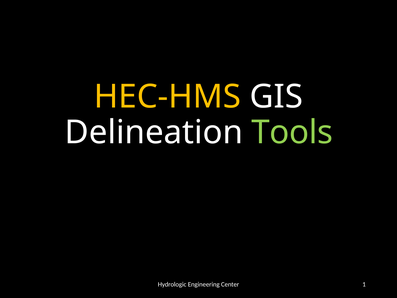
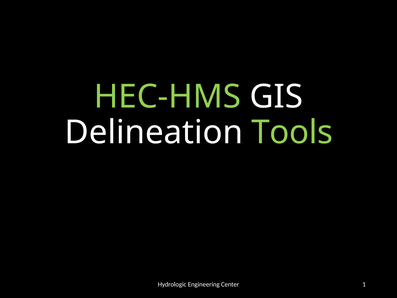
HEC-HMS colour: yellow -> light green
